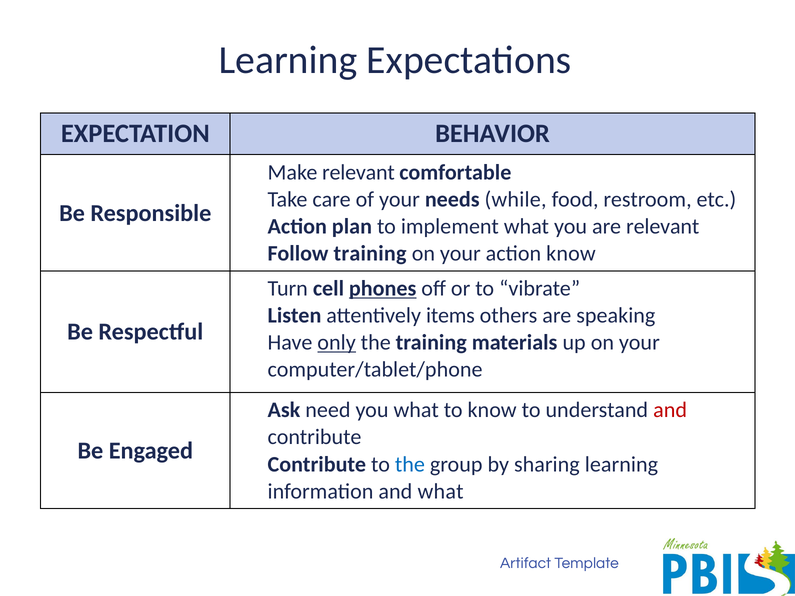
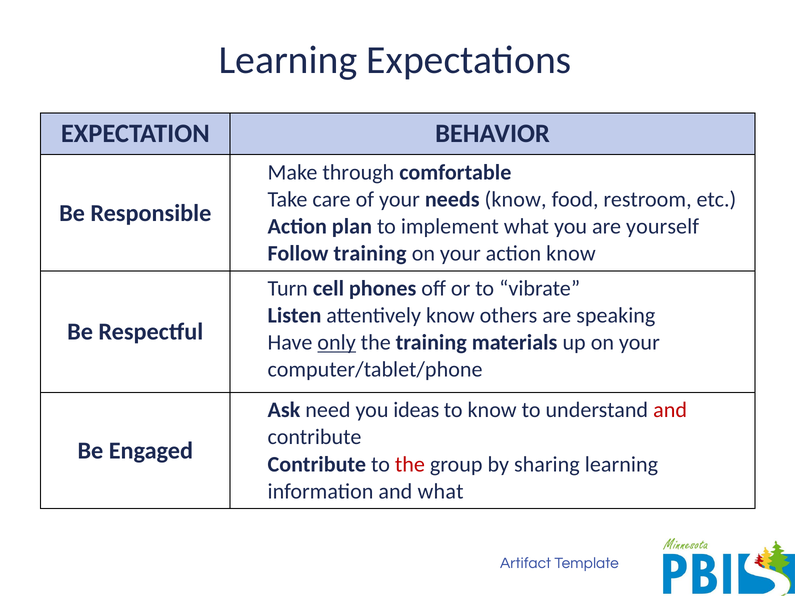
relevant at (358, 172): relevant -> through
needs while: while -> know
are relevant: relevant -> yourself
phones underline: present -> none
attentively items: items -> know
you what: what -> ideas
the at (410, 464) colour: blue -> red
